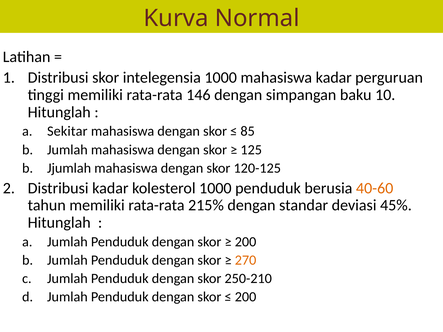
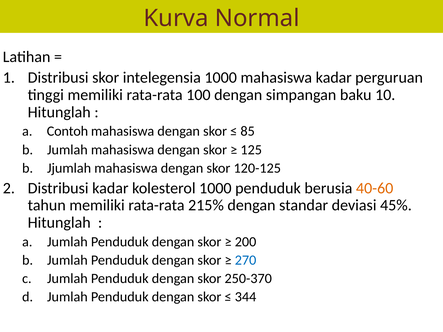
146: 146 -> 100
Sekitar: Sekitar -> Contoh
270 colour: orange -> blue
250-210: 250-210 -> 250-370
200 at (246, 297): 200 -> 344
